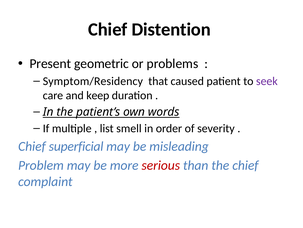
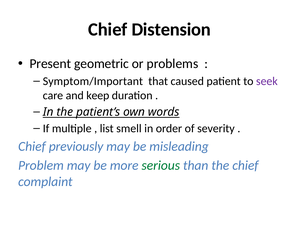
Distention: Distention -> Distension
Symptom/Residency: Symptom/Residency -> Symptom/Important
superficial: superficial -> previously
serious colour: red -> green
